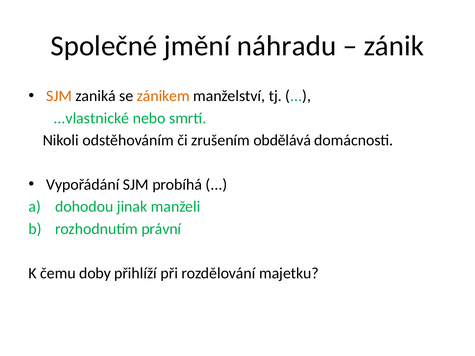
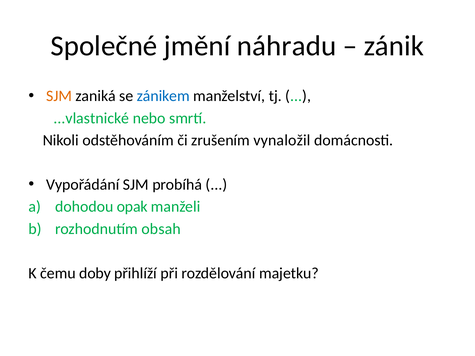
zánikem colour: orange -> blue
obdělává: obdělává -> vynaložil
jinak: jinak -> opak
právní: právní -> obsah
